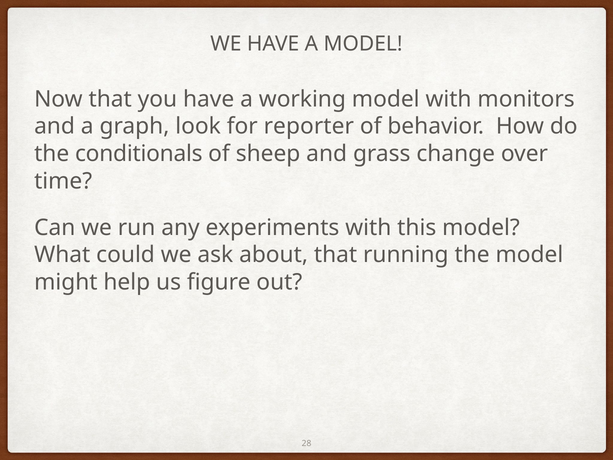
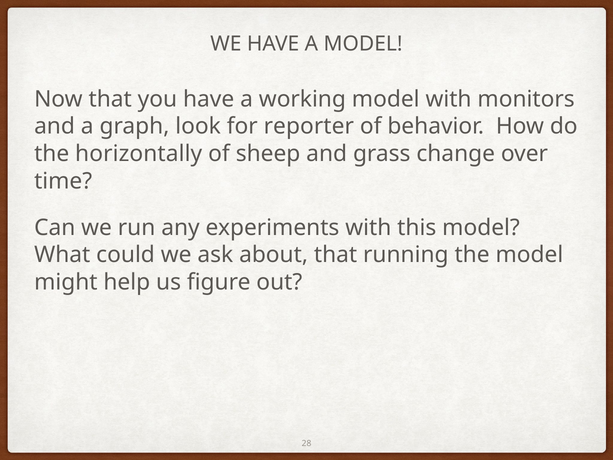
conditionals: conditionals -> horizontally
